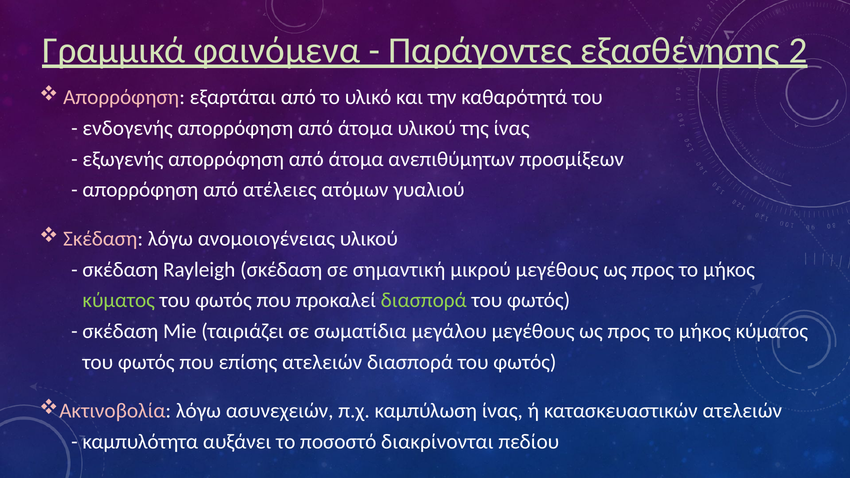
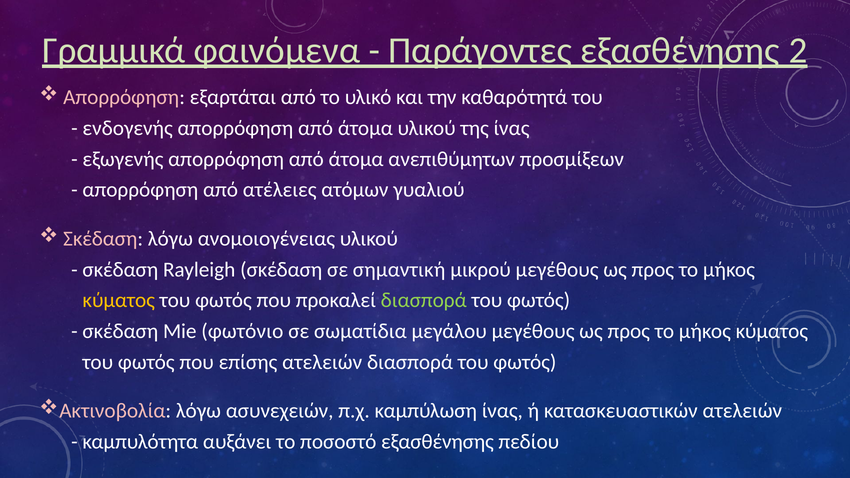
κύματος at (119, 300) colour: light green -> yellow
ταιριάζει: ταιριάζει -> φωτόνιο
ποσοστό διακρίνονται: διακρίνονται -> εξασθένησης
